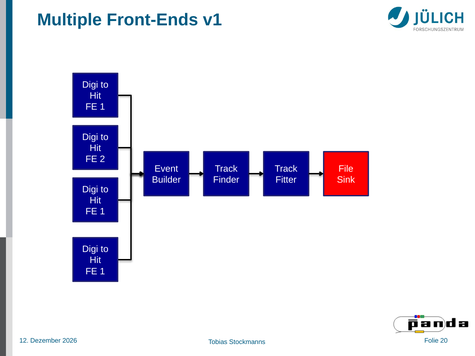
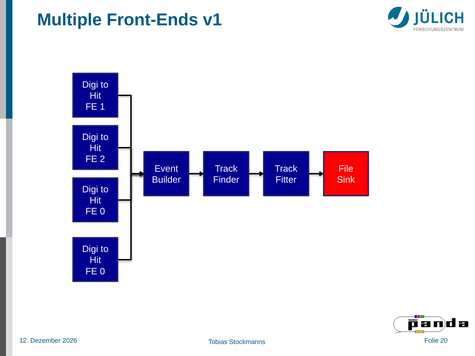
1 at (102, 212): 1 -> 0
1 at (102, 272): 1 -> 0
